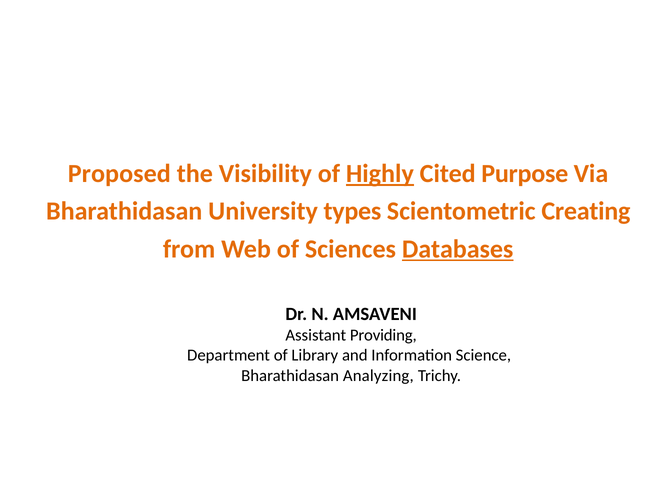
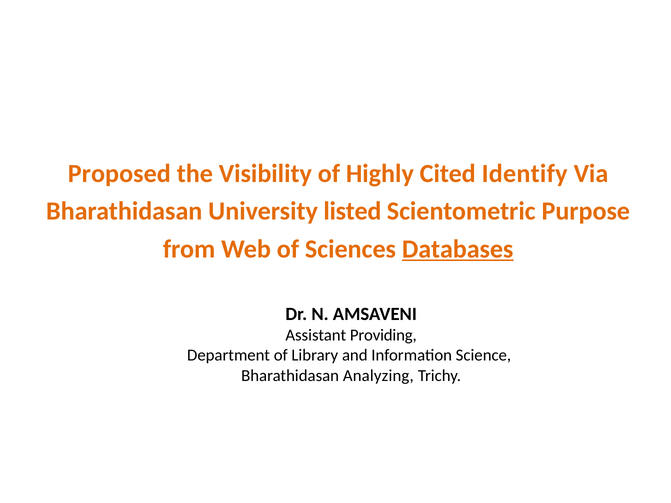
Highly underline: present -> none
Purpose: Purpose -> Identify
types: types -> listed
Creating: Creating -> Purpose
